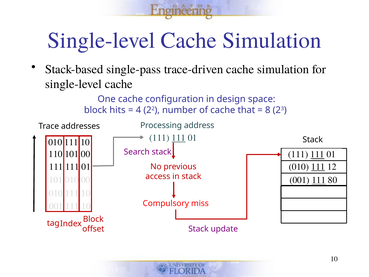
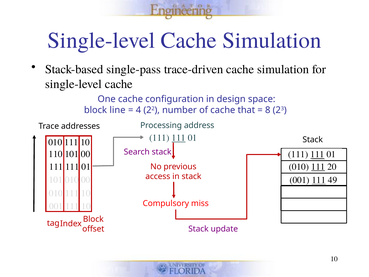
hits: hits -> line
12: 12 -> 20
80: 80 -> 49
